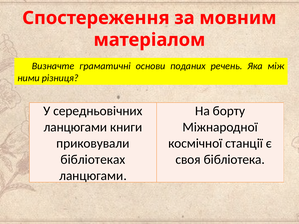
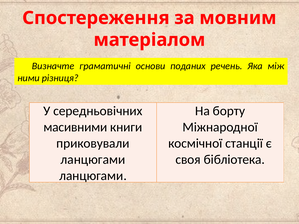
ланцюгами at (75, 127): ланцюгами -> масивними
бібліотеках at (93, 160): бібліотеках -> ланцюгами
